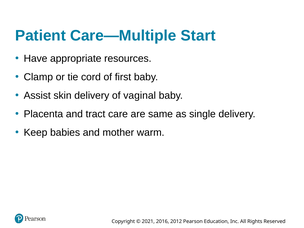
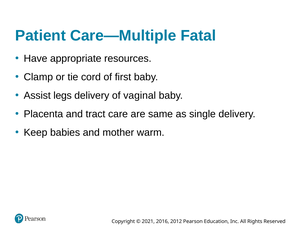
Start: Start -> Fatal
skin: skin -> legs
